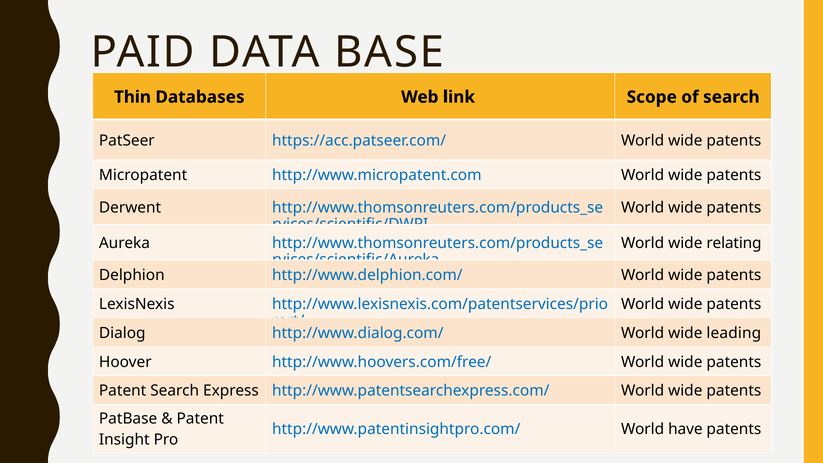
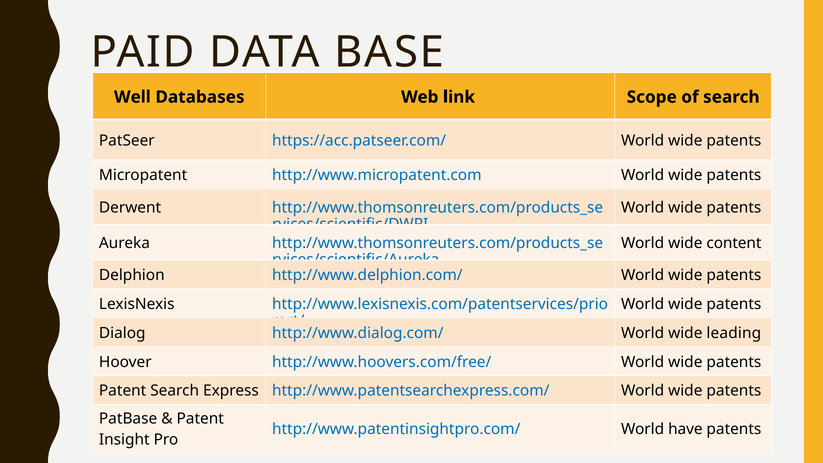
Thin: Thin -> Well
relating: relating -> content
